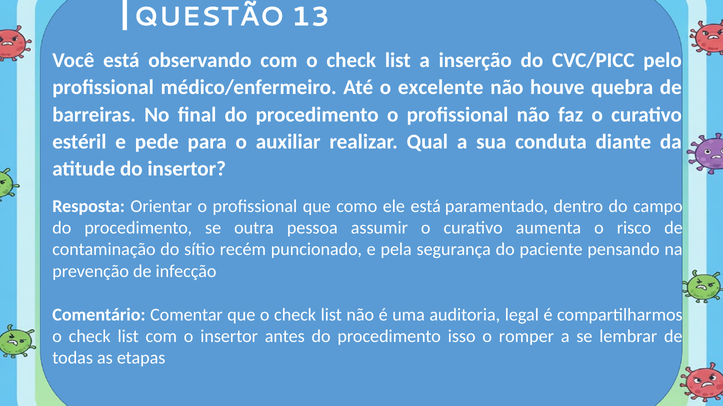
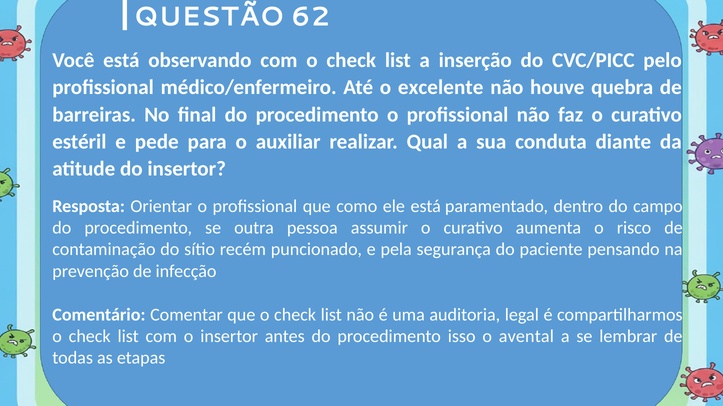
13: 13 -> 62
romper: romper -> avental
